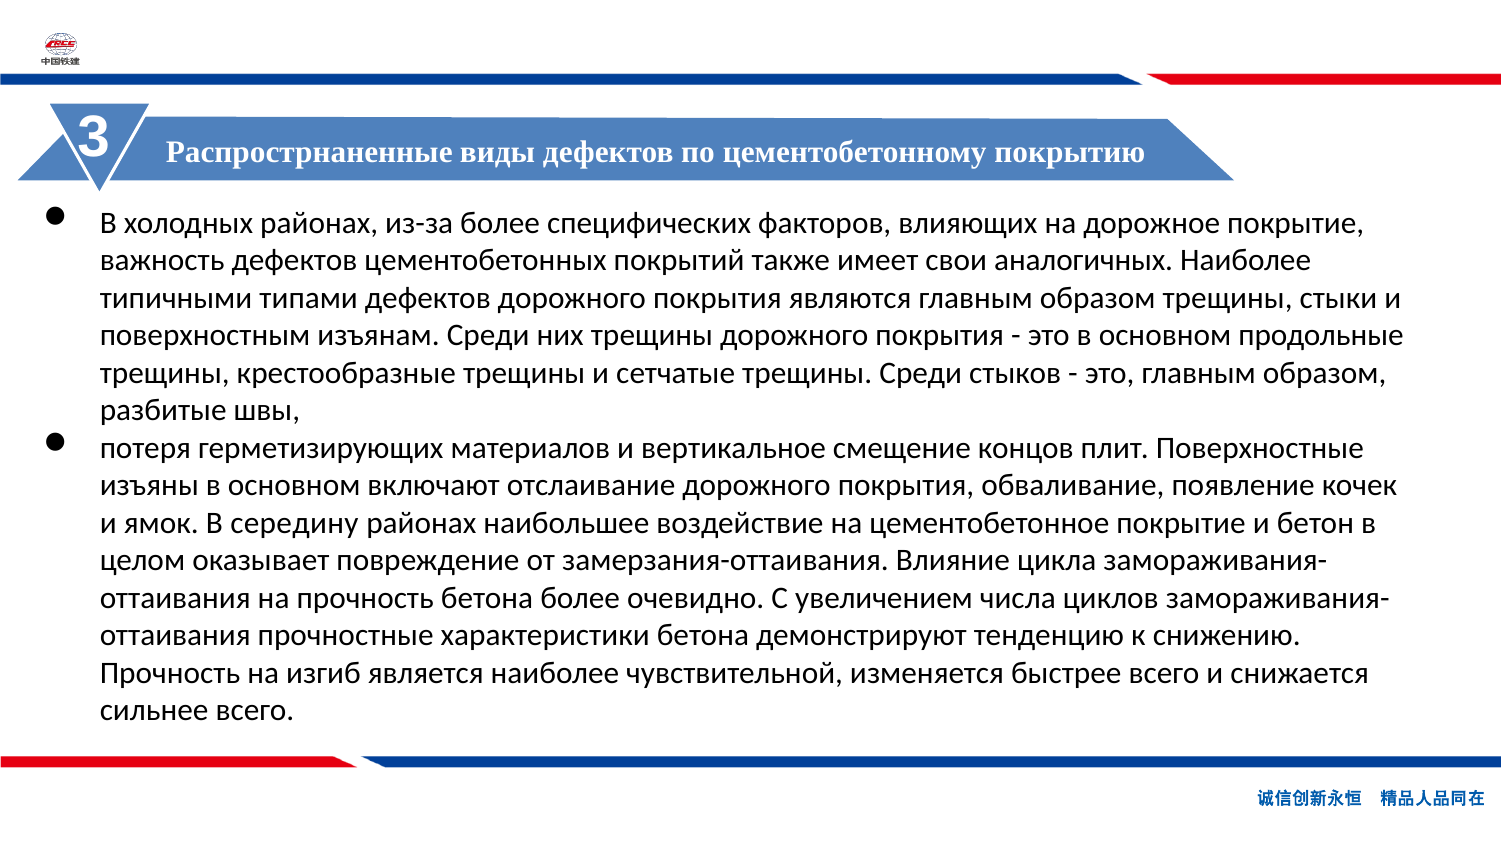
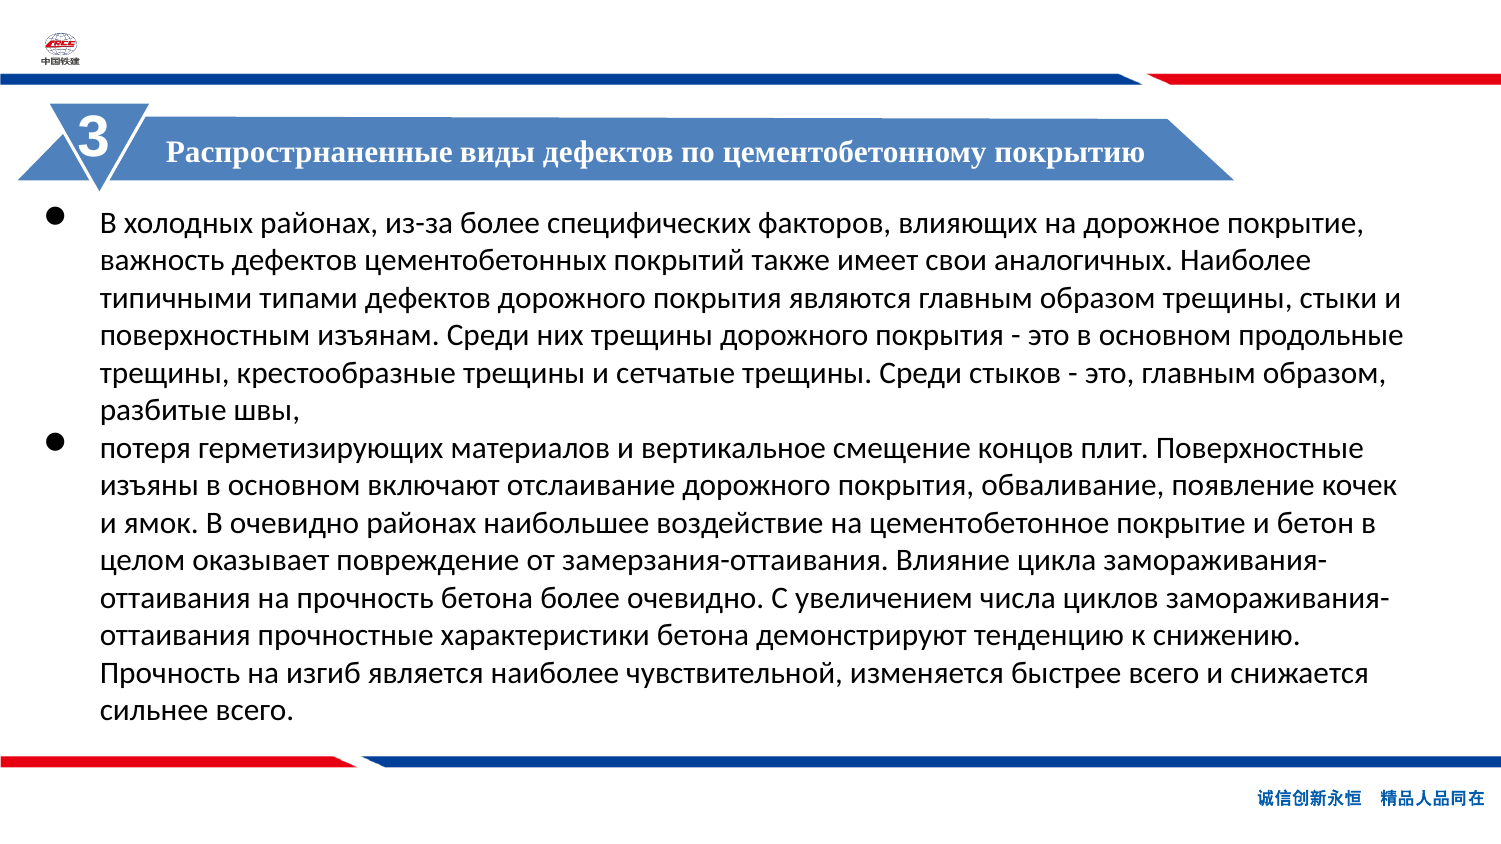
В середину: середину -> очевидно
